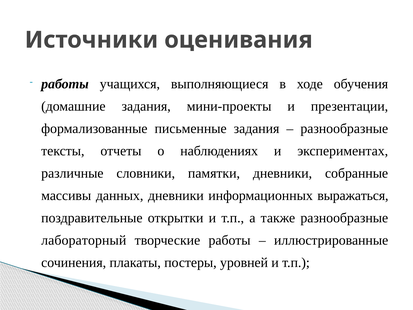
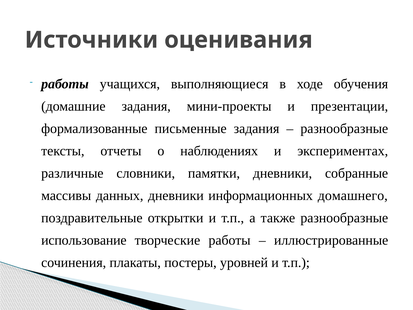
выражаться: выражаться -> домашнего
лабораторный: лабораторный -> использование
